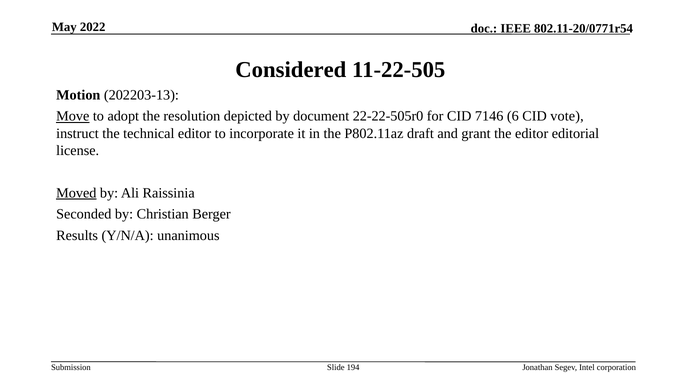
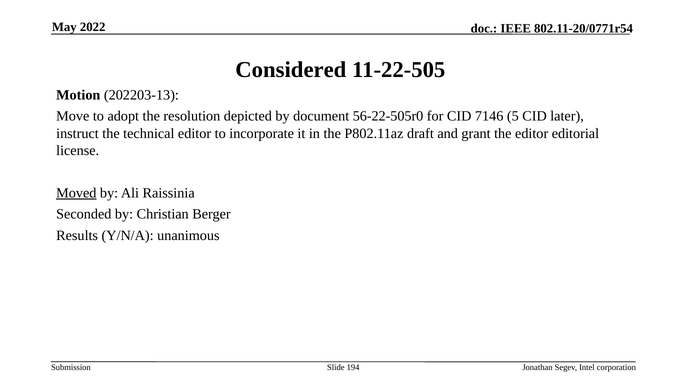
Move underline: present -> none
22-22-505r0: 22-22-505r0 -> 56-22-505r0
6: 6 -> 5
vote: vote -> later
